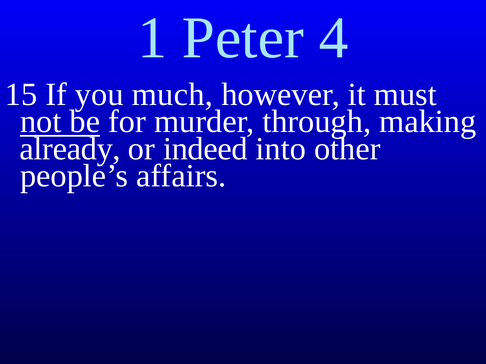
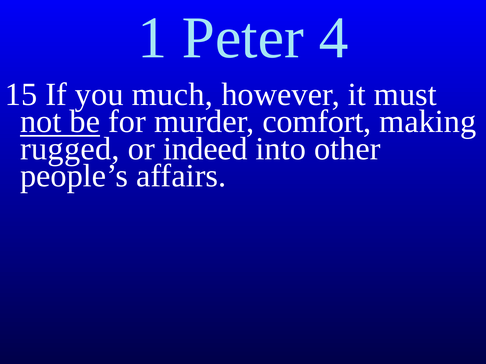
through: through -> comfort
already: already -> rugged
